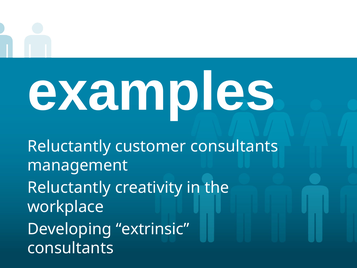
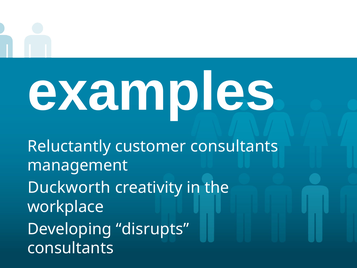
Reluctantly at (69, 188): Reluctantly -> Duckworth
extrinsic: extrinsic -> disrupts
